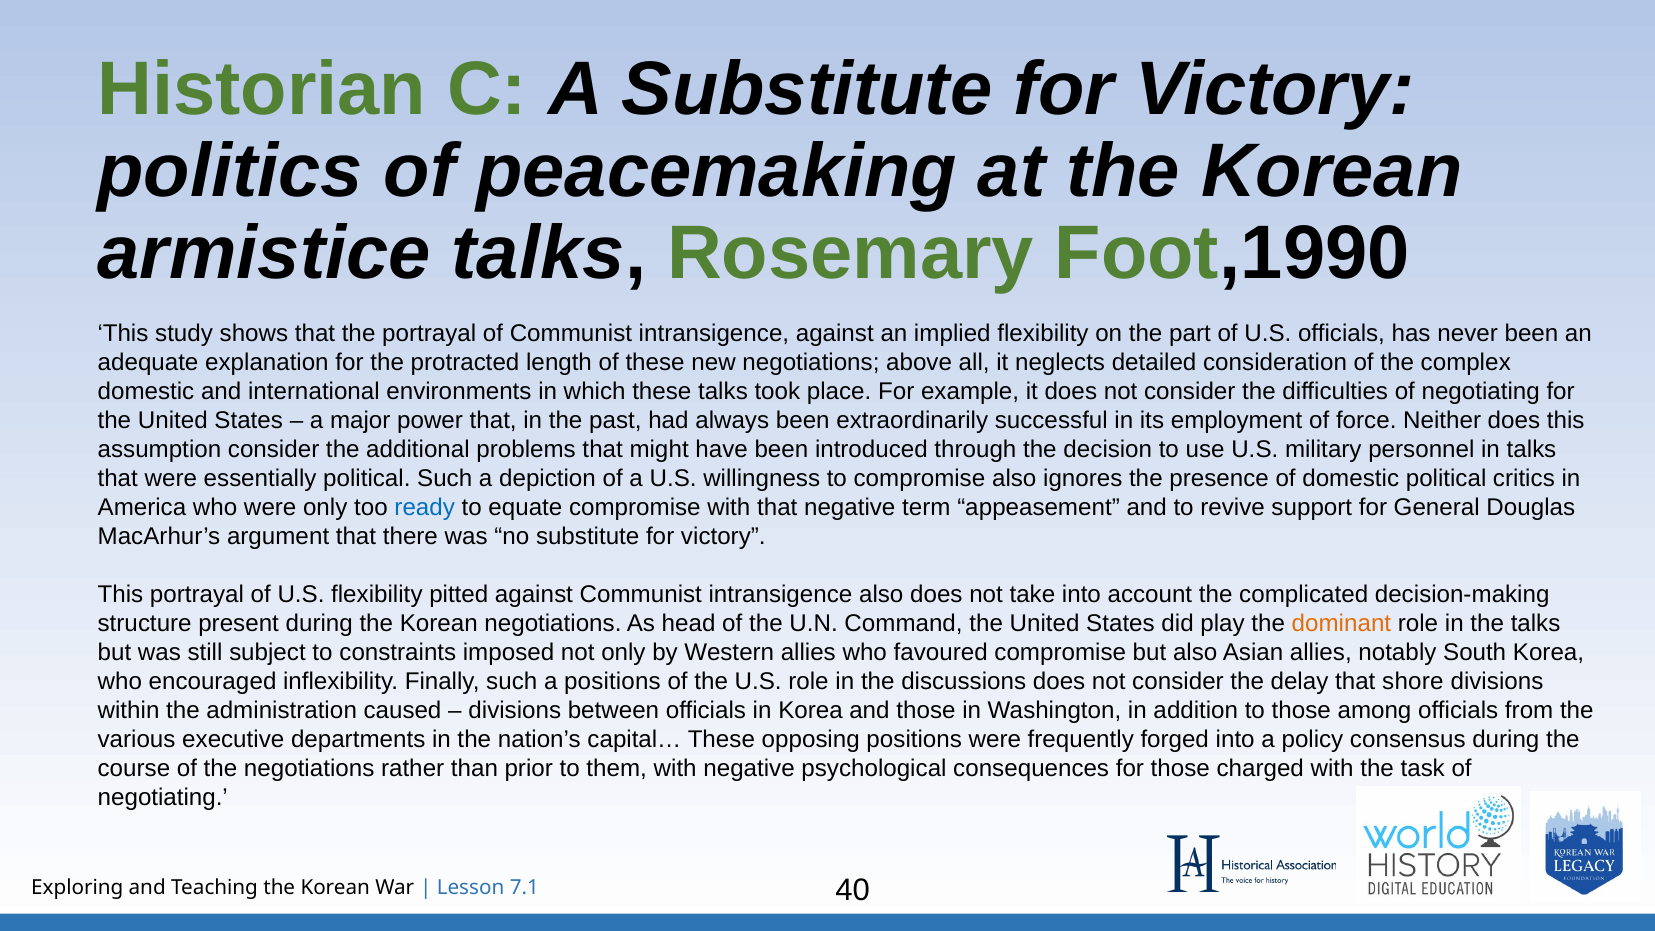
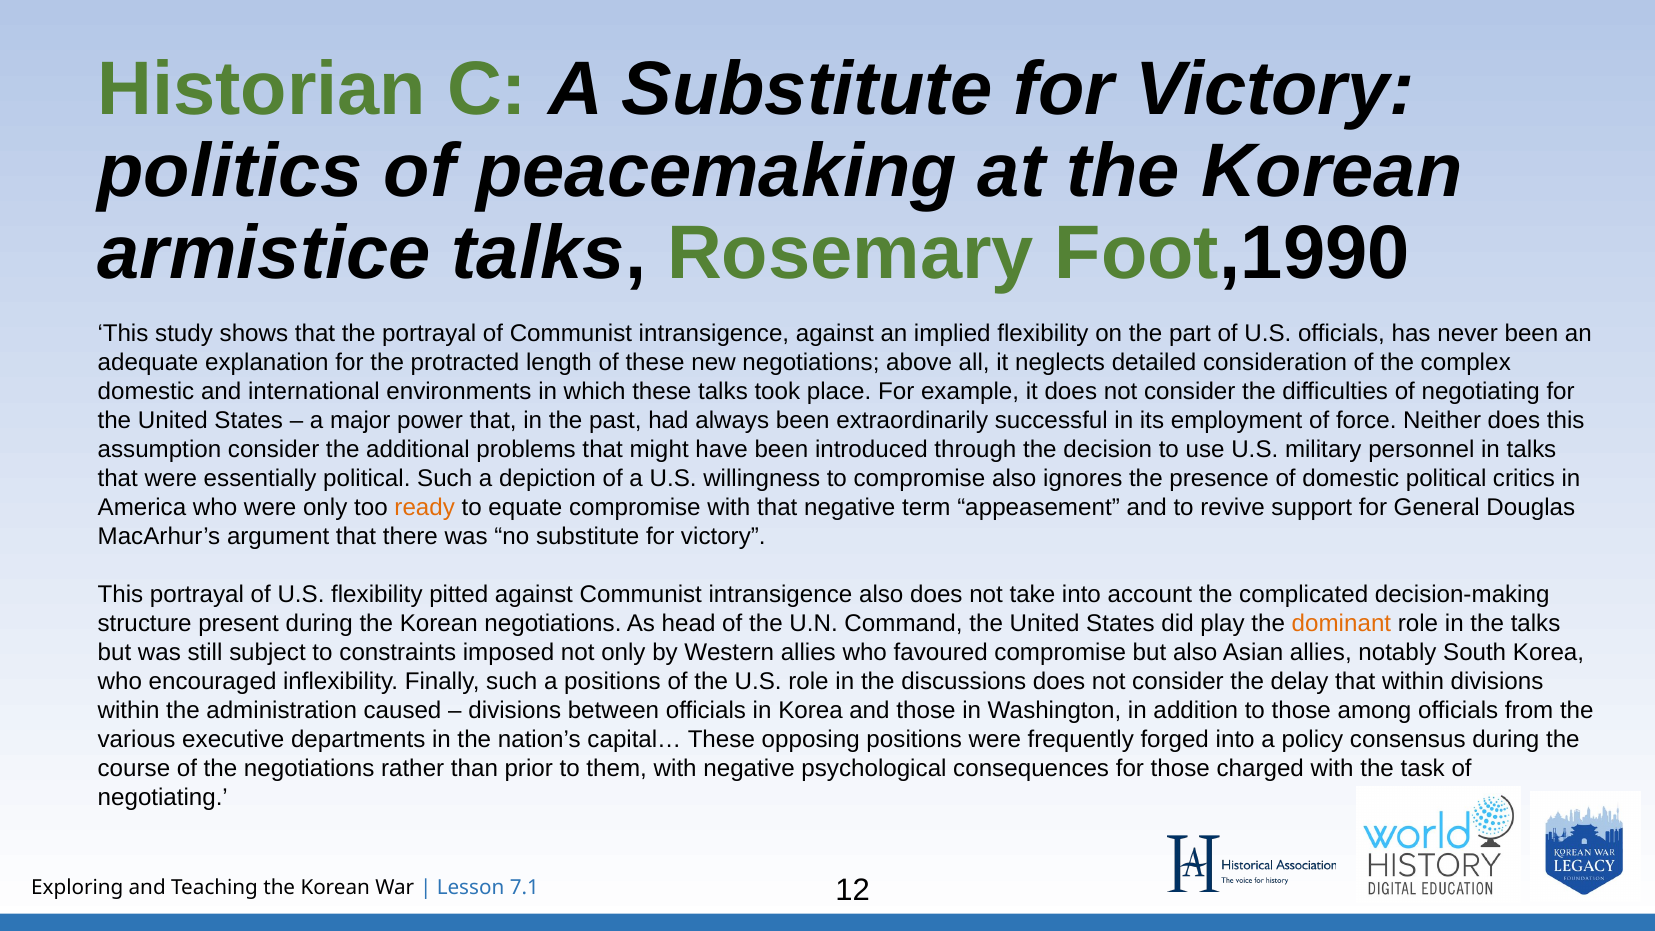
ready colour: blue -> orange
that shore: shore -> within
40: 40 -> 12
